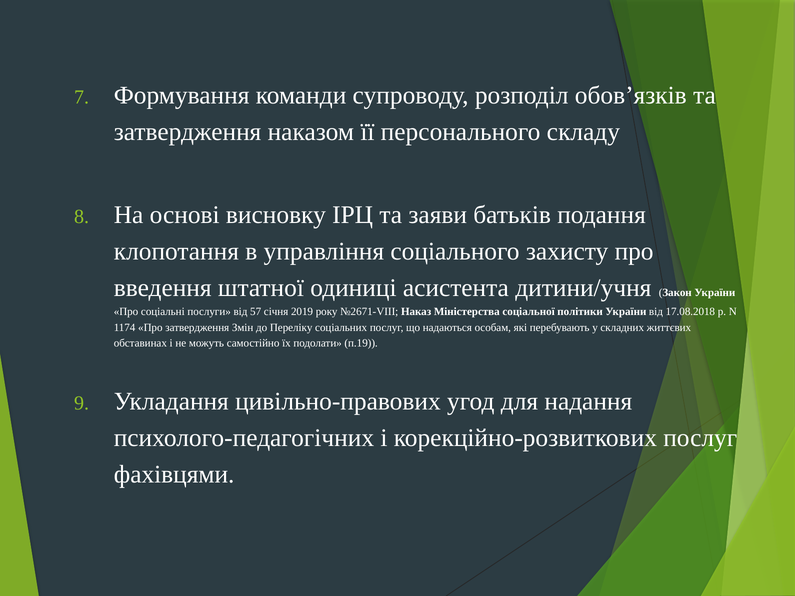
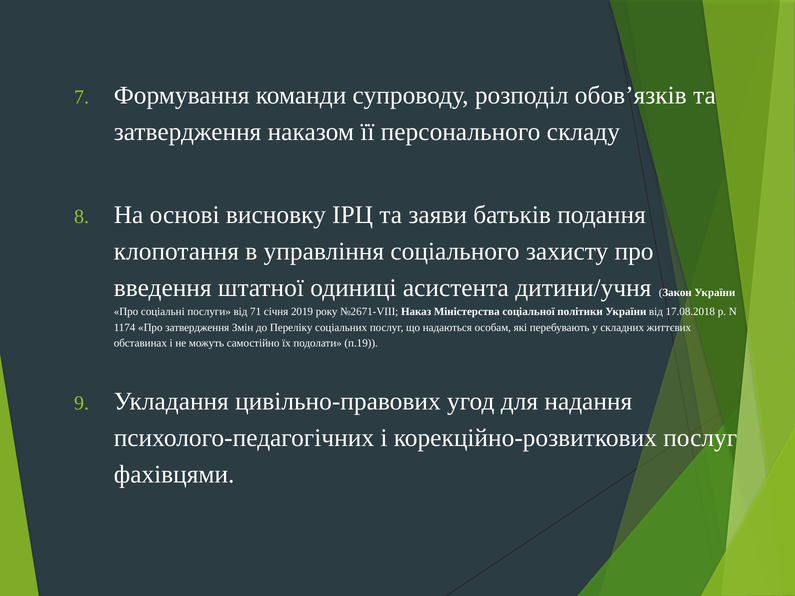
57: 57 -> 71
